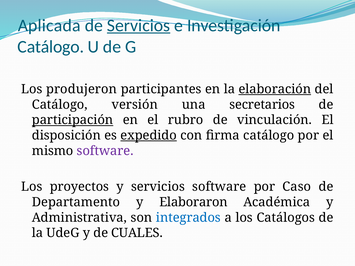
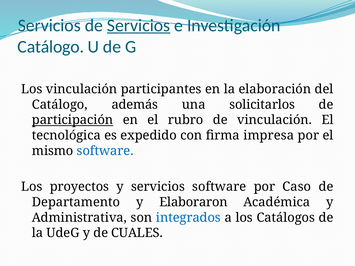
Aplicada at (49, 25): Aplicada -> Servicios
Los produjeron: produjeron -> vinculación
elaboración underline: present -> none
versión: versión -> además
secretarios: secretarios -> solicitarlos
disposición: disposición -> tecnológica
expedido underline: present -> none
firma catálogo: catálogo -> impresa
software at (105, 151) colour: purple -> blue
